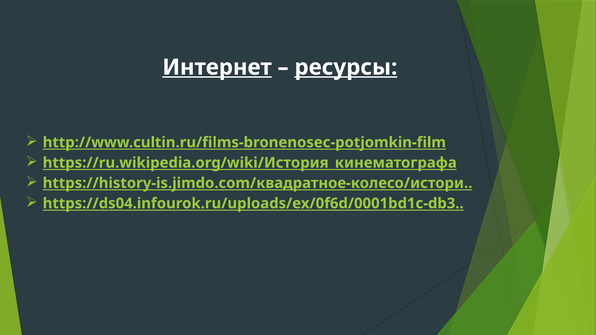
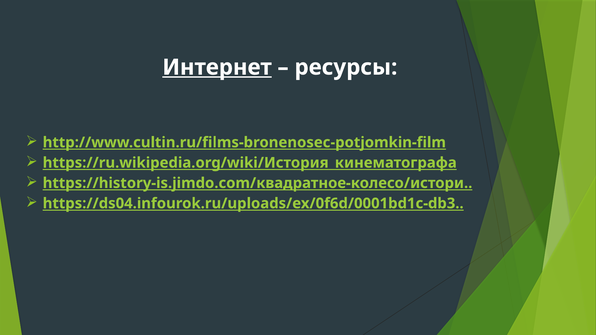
ресурсы underline: present -> none
